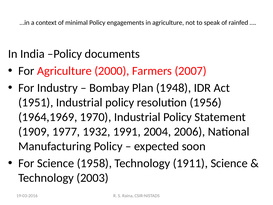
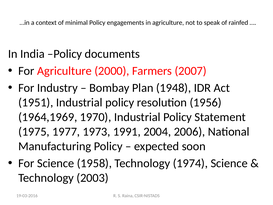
1909: 1909 -> 1975
1932: 1932 -> 1973
1911: 1911 -> 1974
